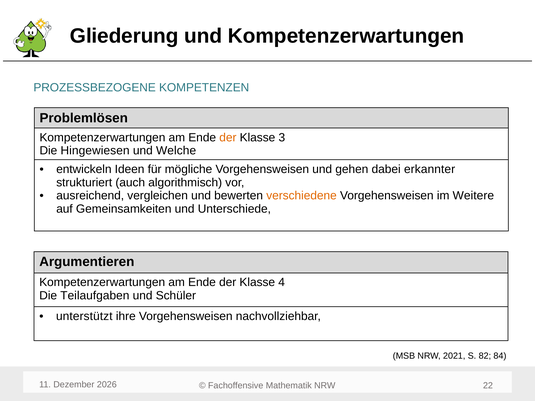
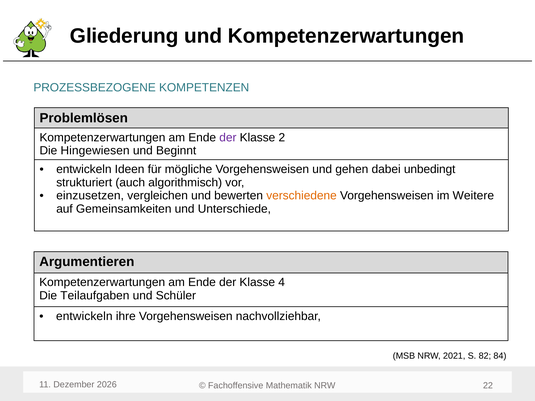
der at (228, 138) colour: orange -> purple
3: 3 -> 2
Welche: Welche -> Beginnt
erkannter: erkannter -> unbedingt
ausreichend: ausreichend -> einzusetzen
unterstützt at (84, 316): unterstützt -> entwickeln
